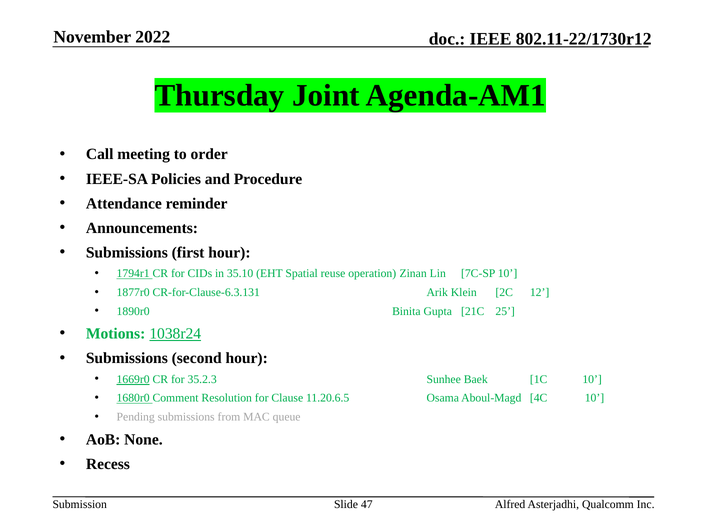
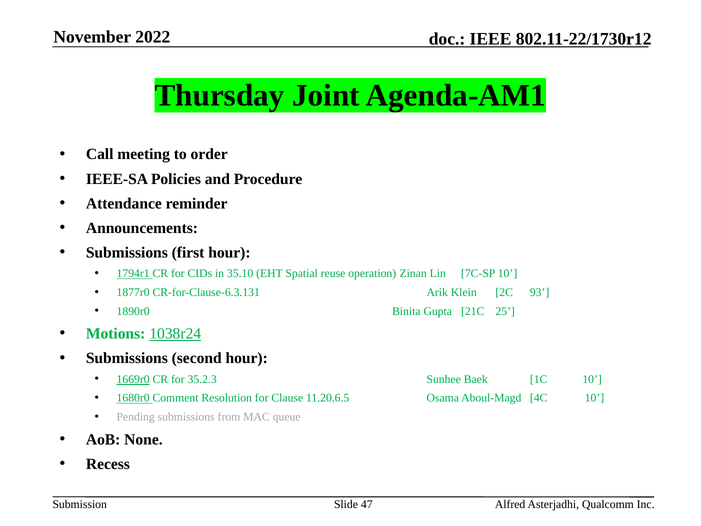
12: 12 -> 93
